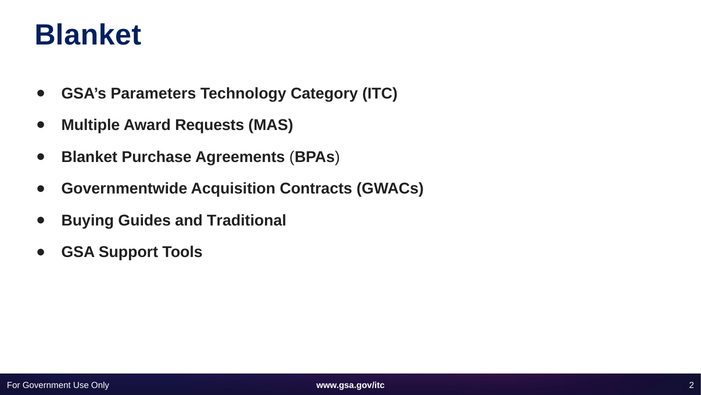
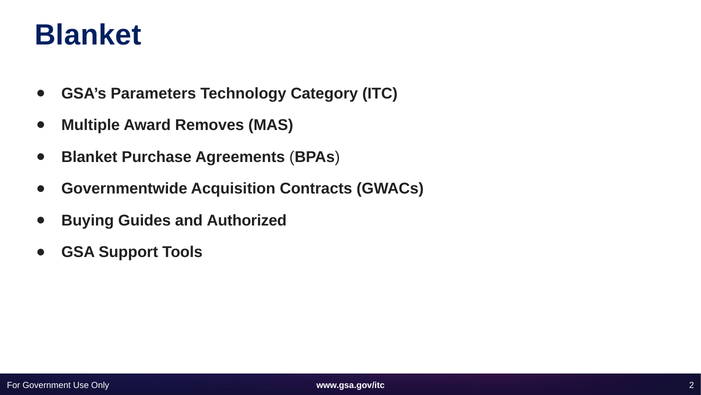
Requests: Requests -> Removes
Traditional: Traditional -> Authorized
